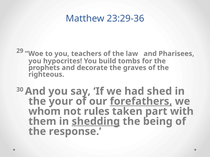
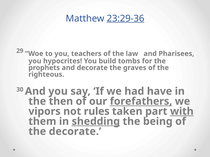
23:29-36 underline: none -> present
shed: shed -> have
your: your -> then
whom: whom -> vipors
with underline: none -> present
the response: response -> decorate
